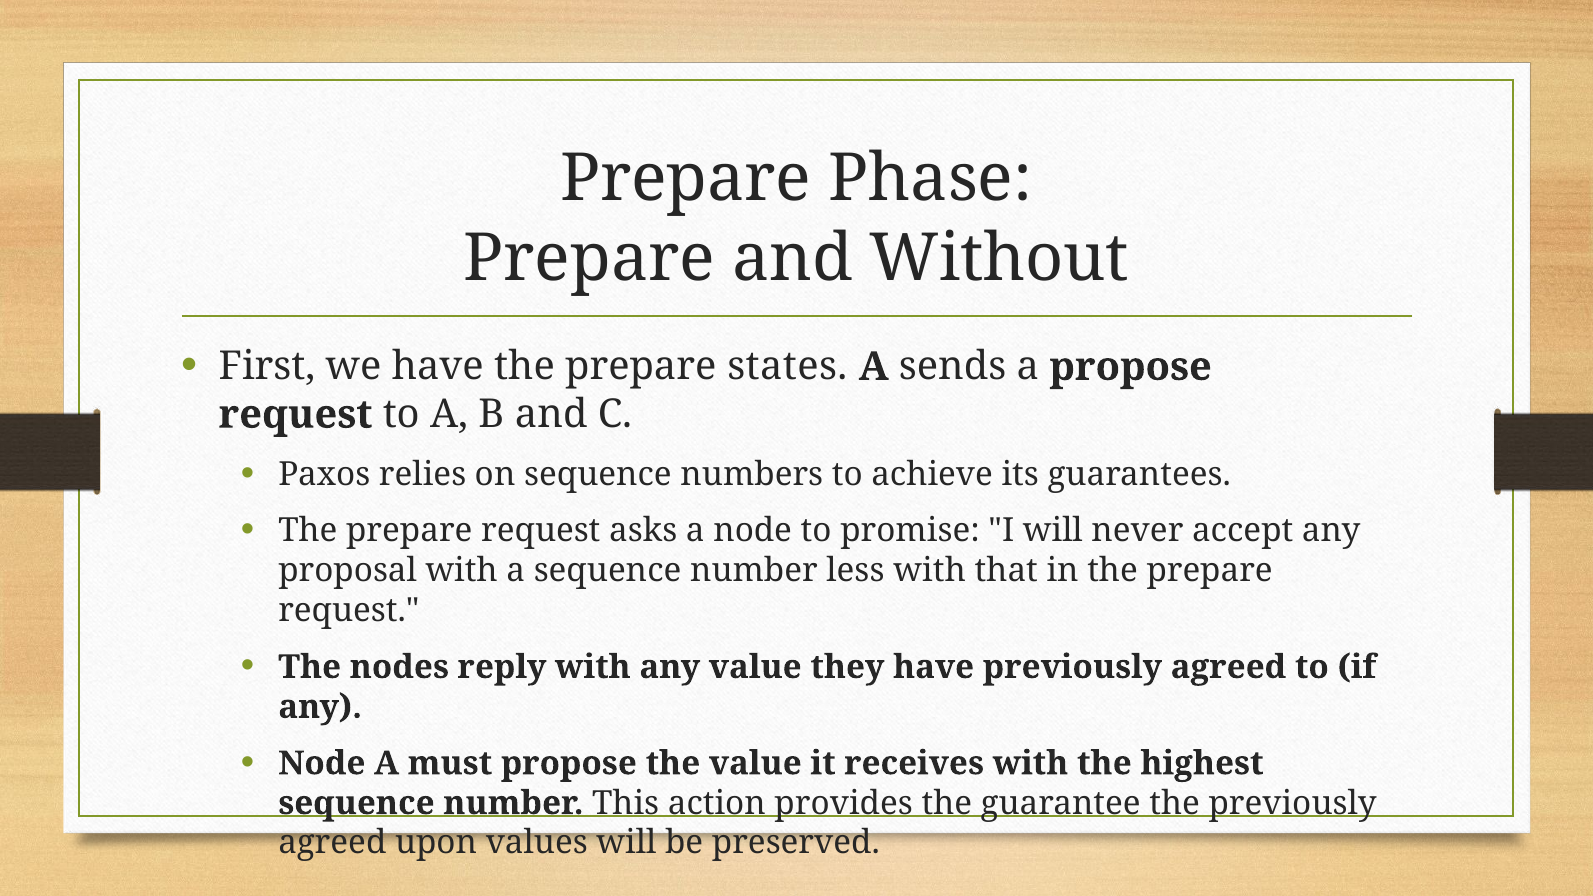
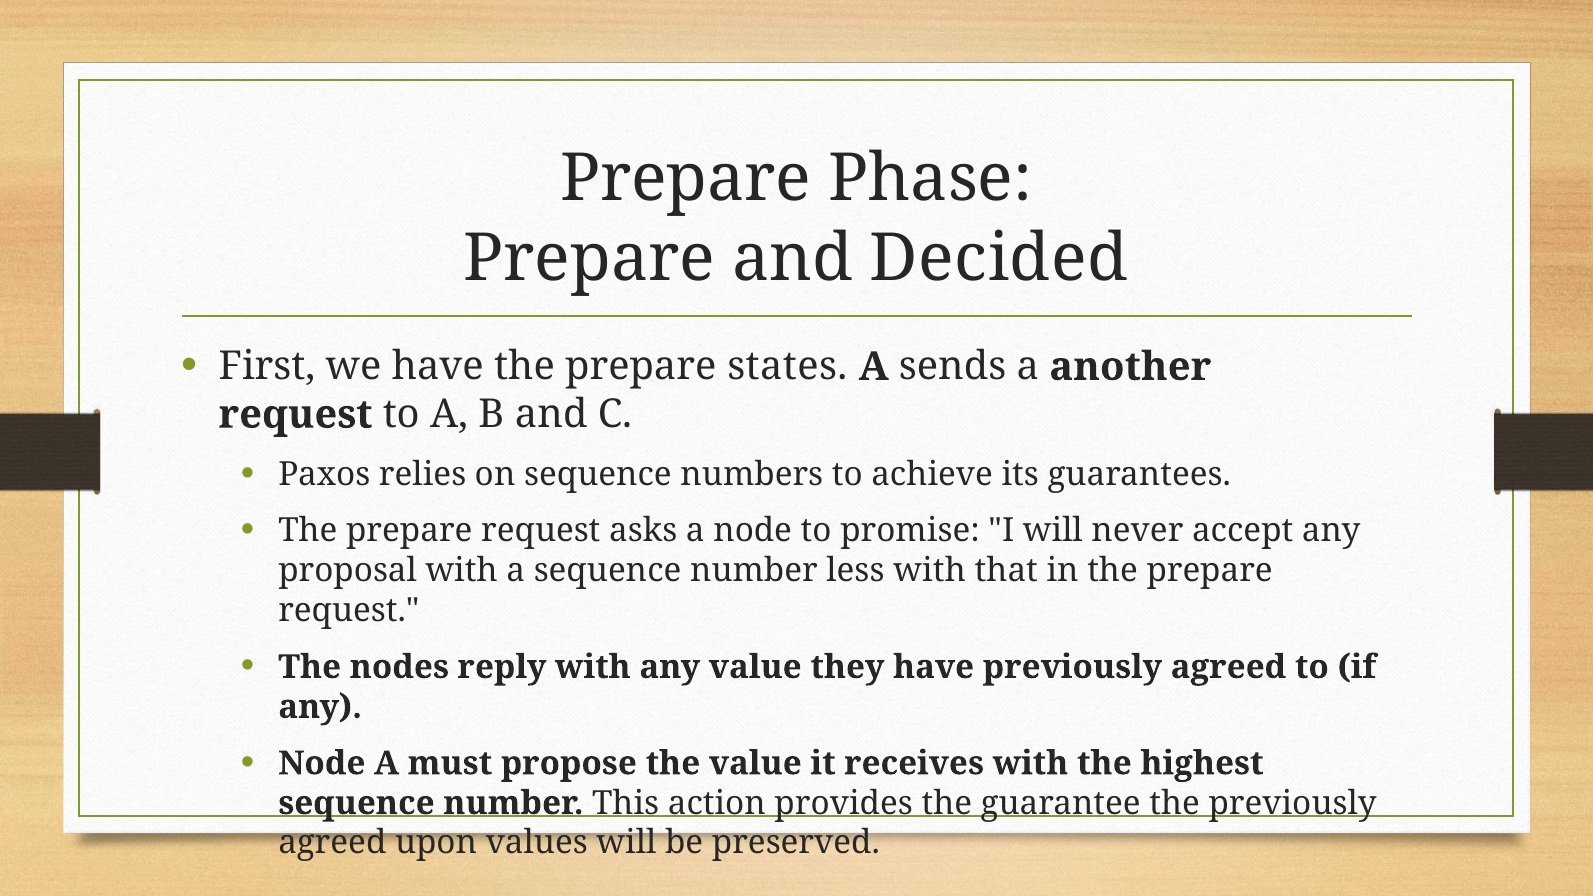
Without: Without -> Decided
a propose: propose -> another
